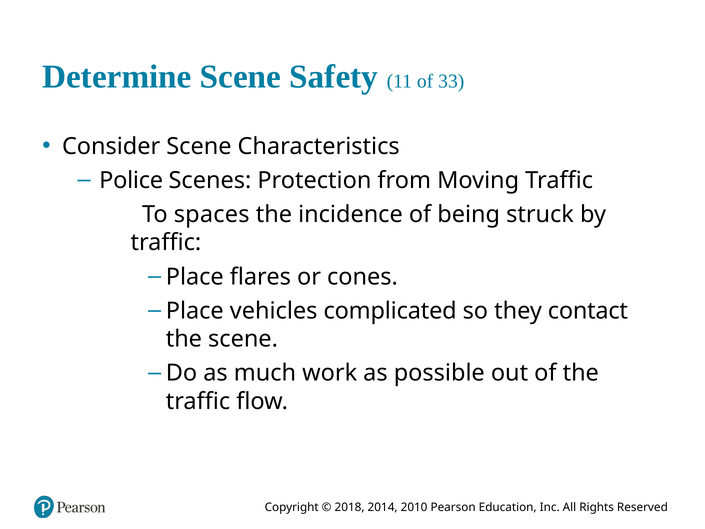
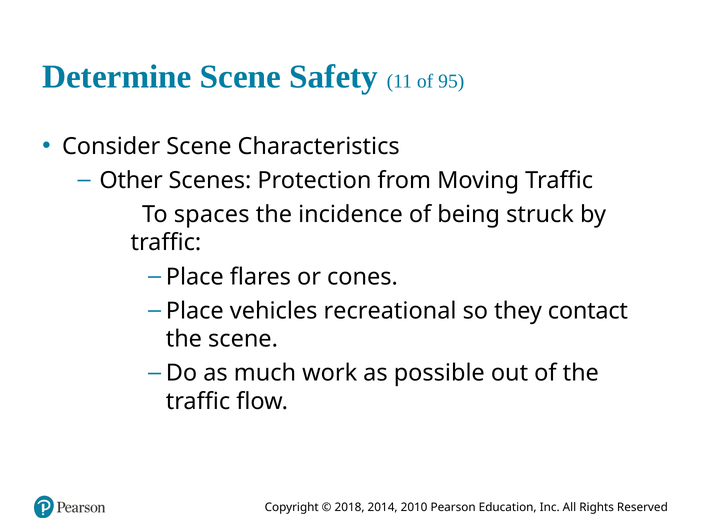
33: 33 -> 95
Police: Police -> Other
complicated: complicated -> recreational
